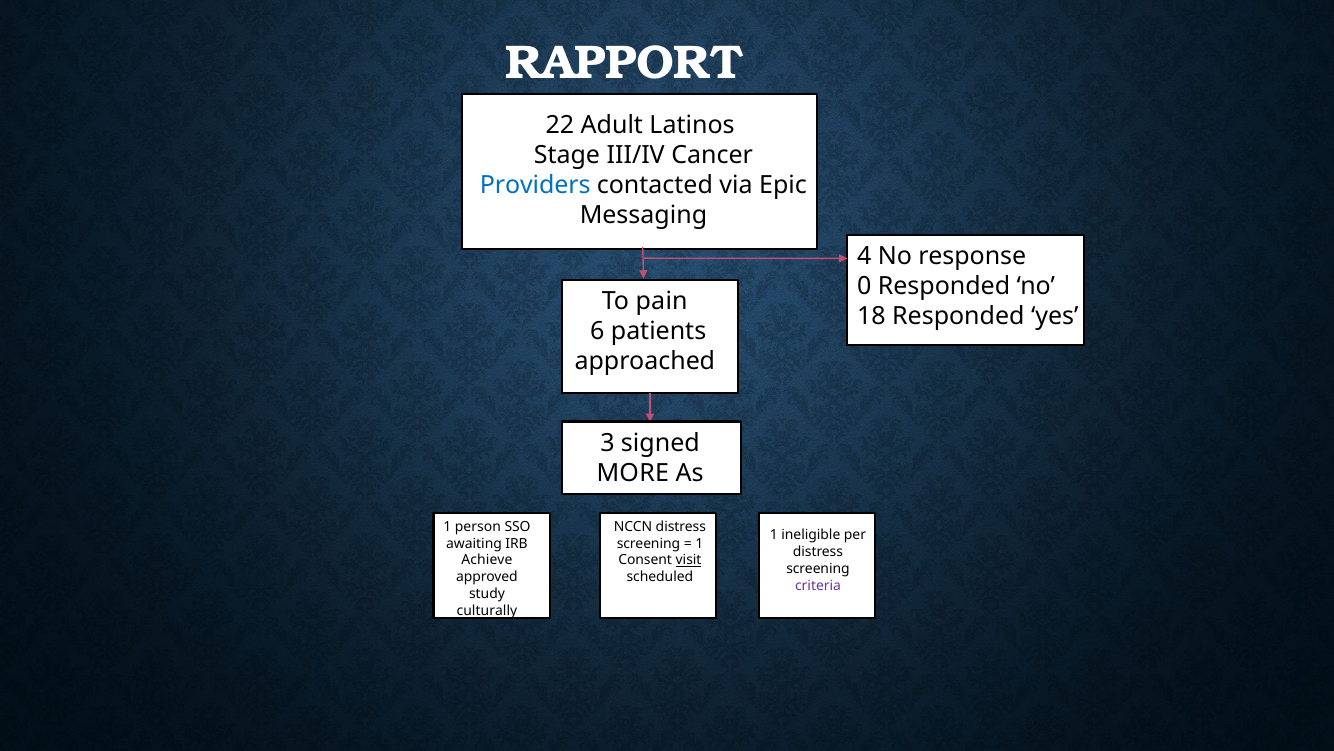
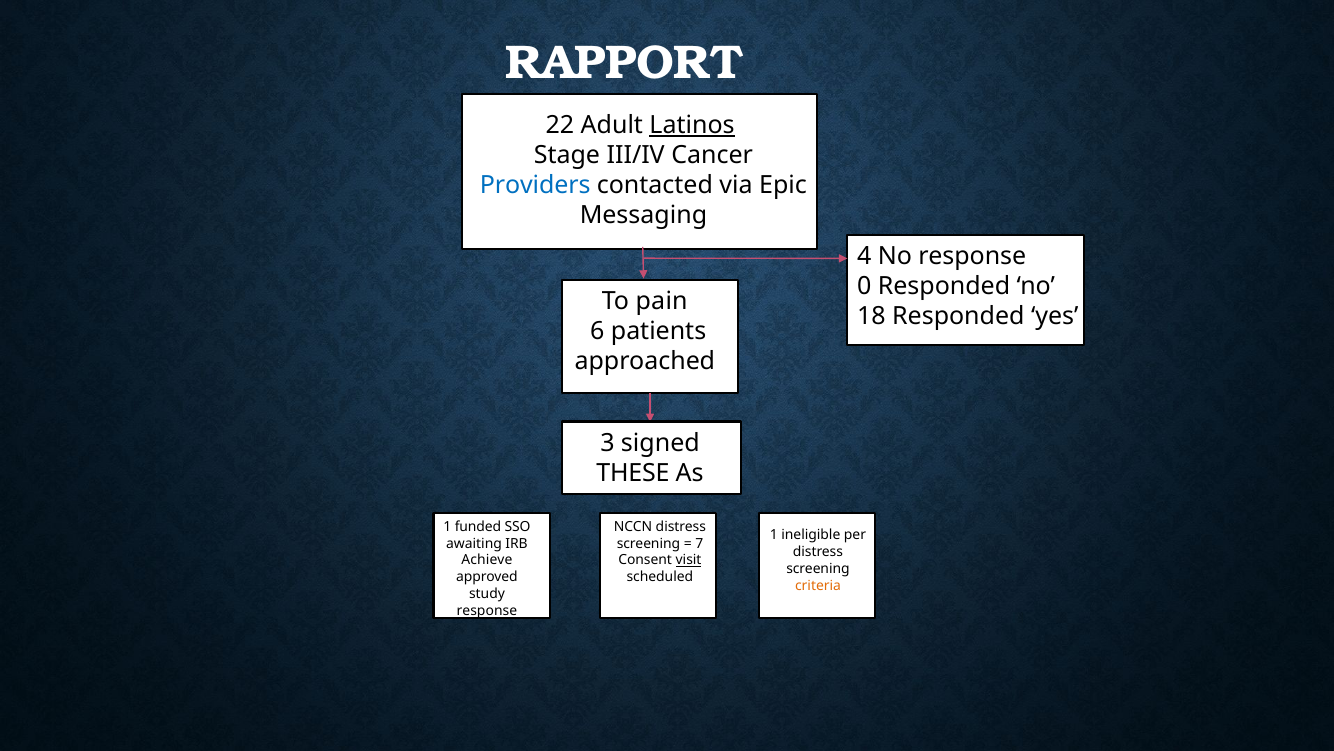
Latinos underline: none -> present
MORE: MORE -> THESE
person: person -> funded
1 at (699, 543): 1 -> 7
criteria colour: purple -> orange
culturally at (487, 610): culturally -> response
